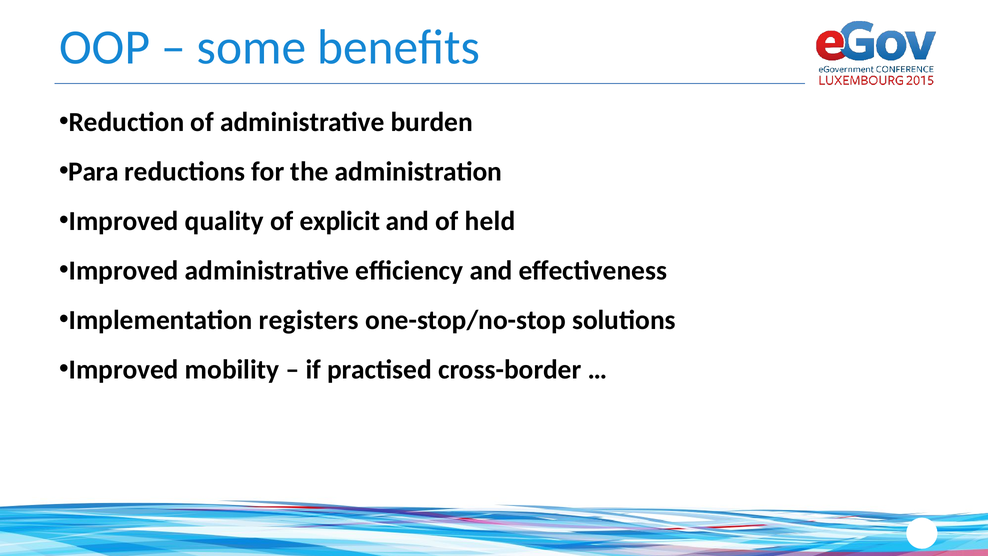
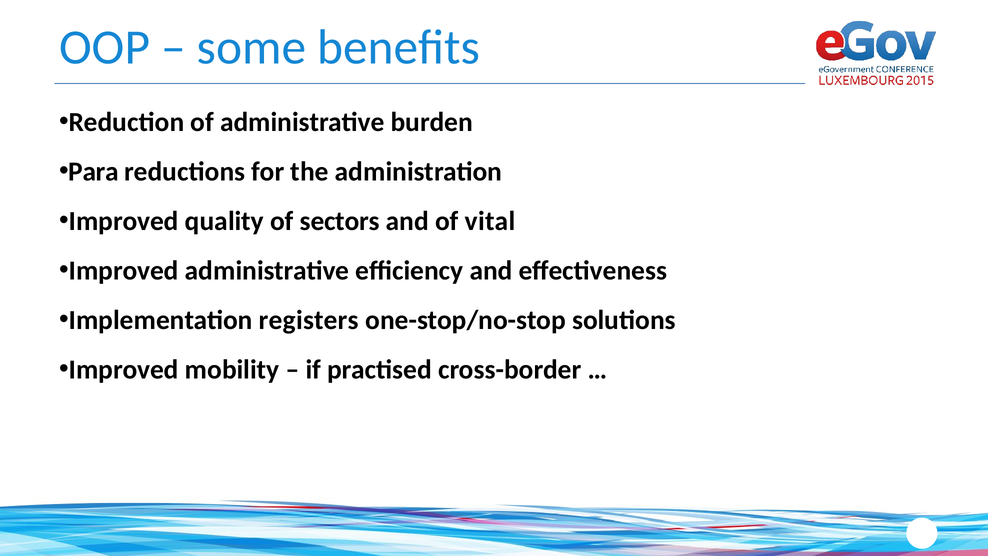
explicit: explicit -> sectors
held: held -> vital
